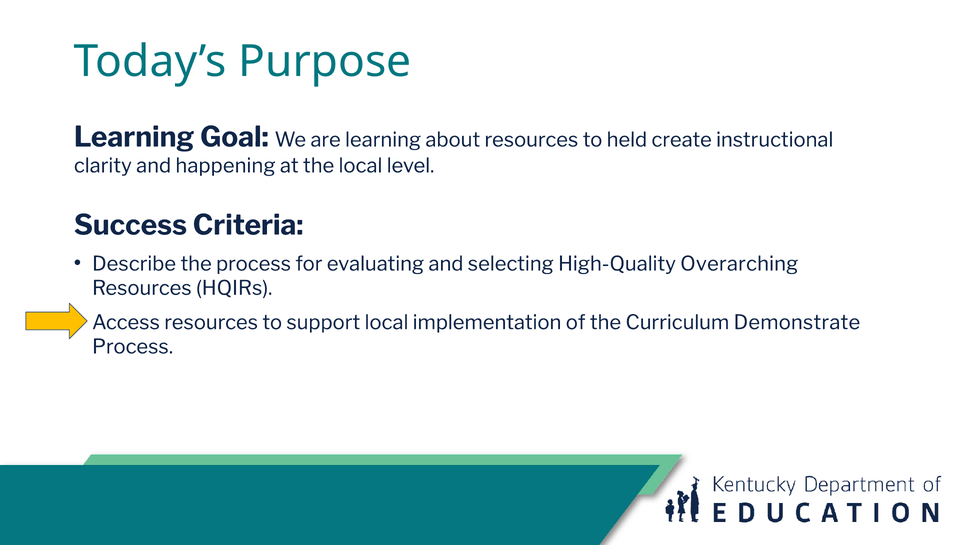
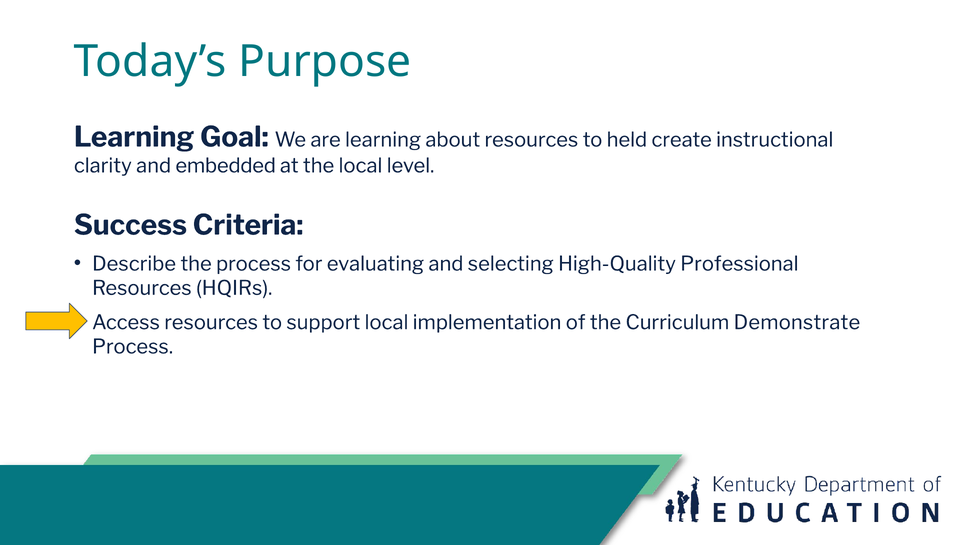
happening: happening -> embedded
Overarching: Overarching -> Professional
